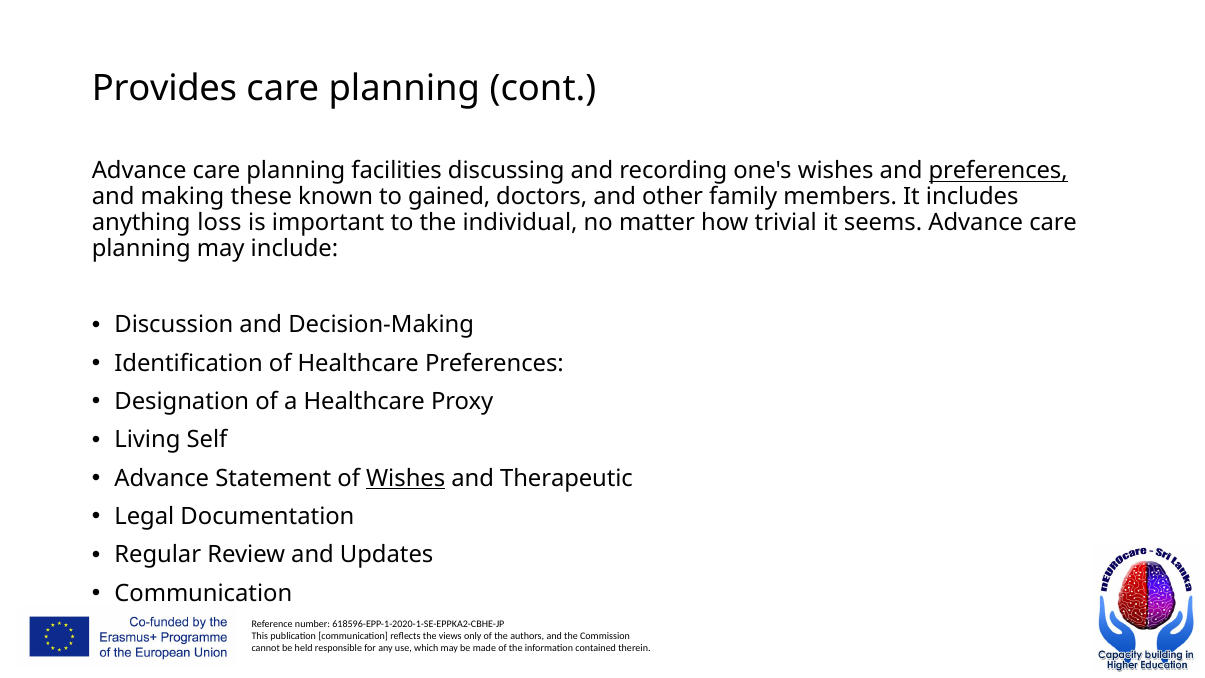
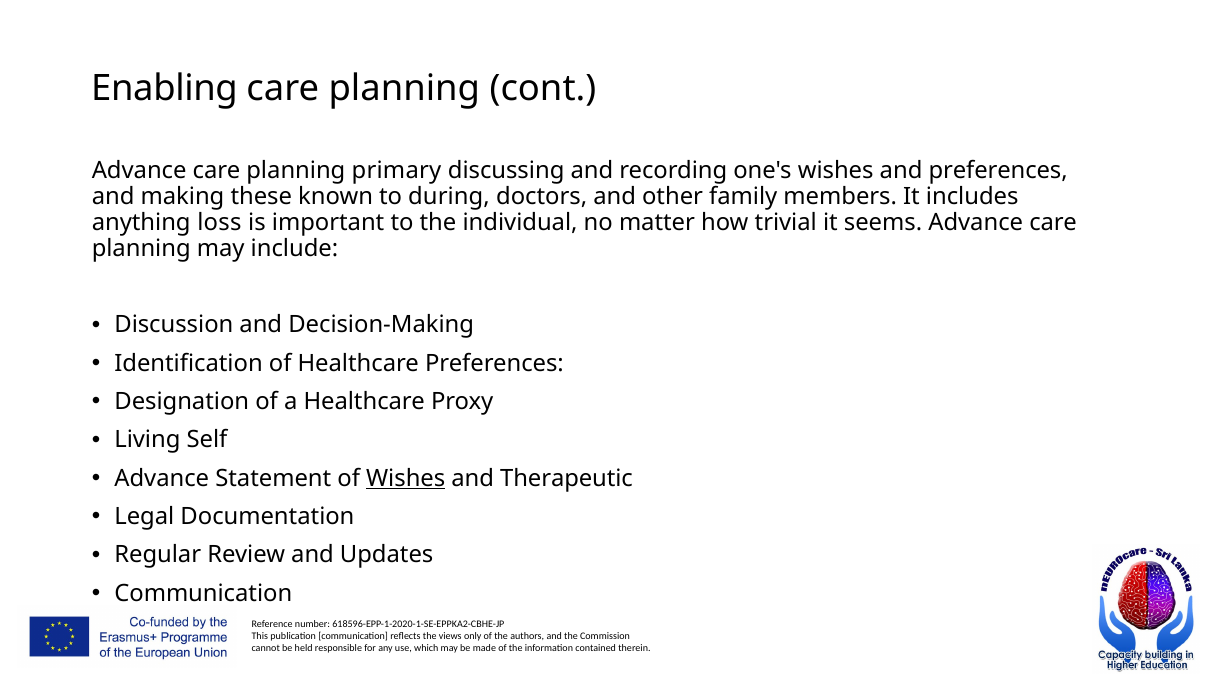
Provides: Provides -> Enabling
facilities: facilities -> primary
preferences at (998, 171) underline: present -> none
gained: gained -> during
